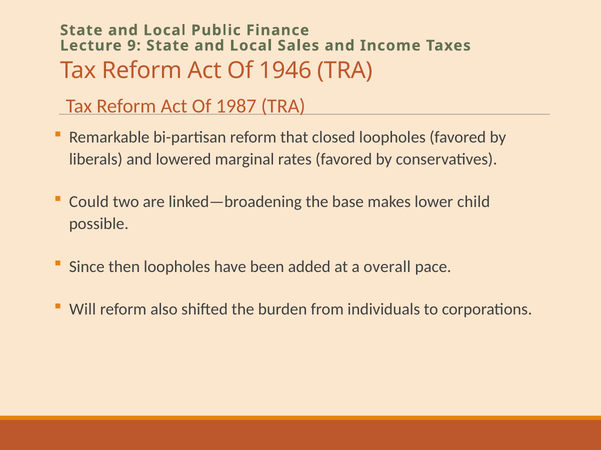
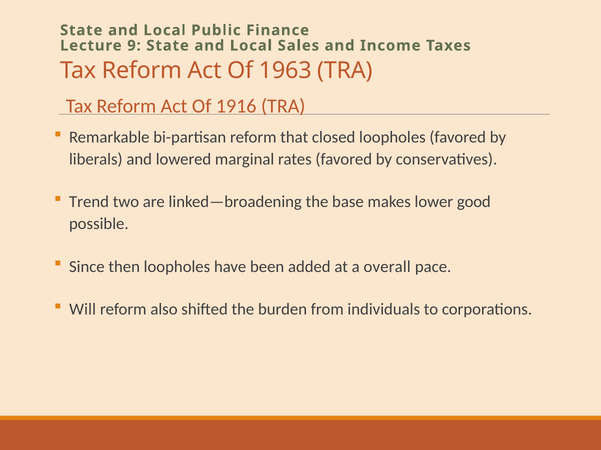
1946: 1946 -> 1963
1987: 1987 -> 1916
Could: Could -> Trend
child: child -> good
